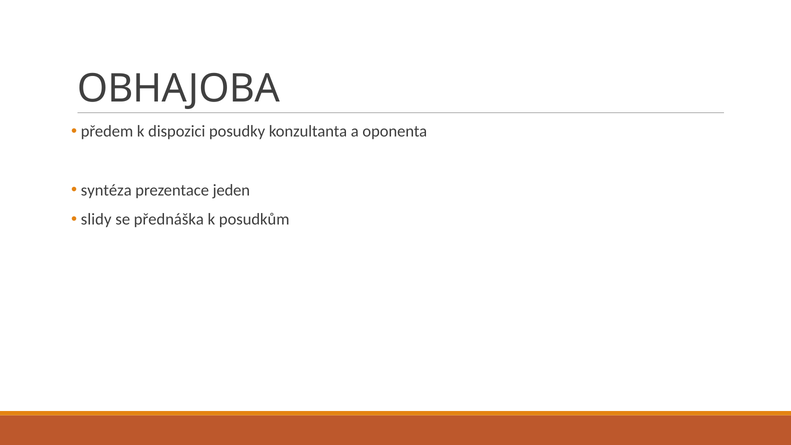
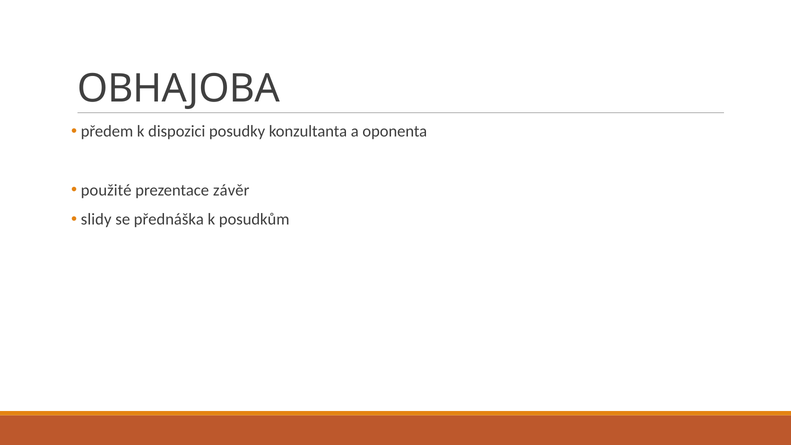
syntéza: syntéza -> použité
jeden: jeden -> závěr
